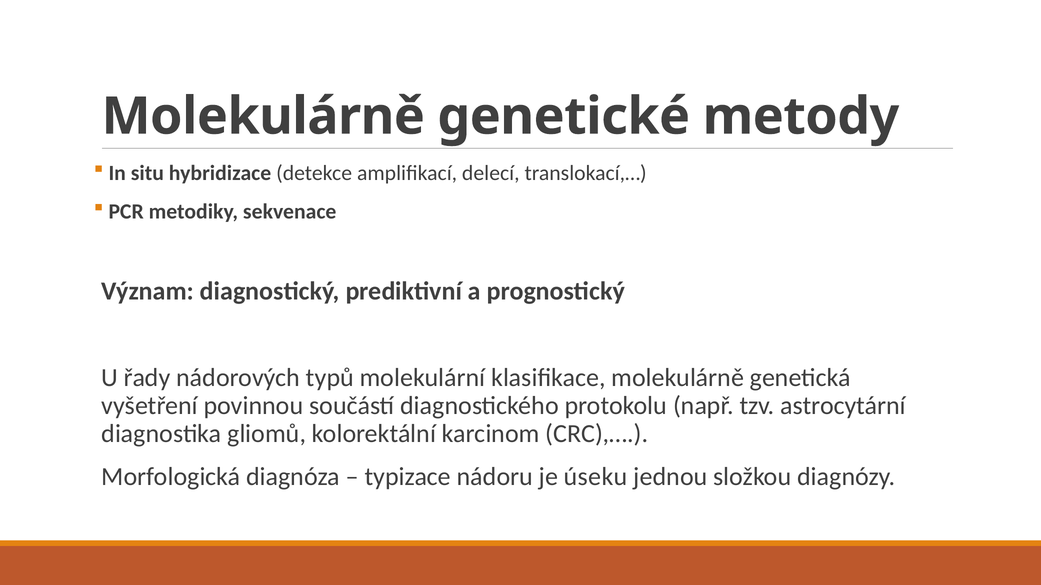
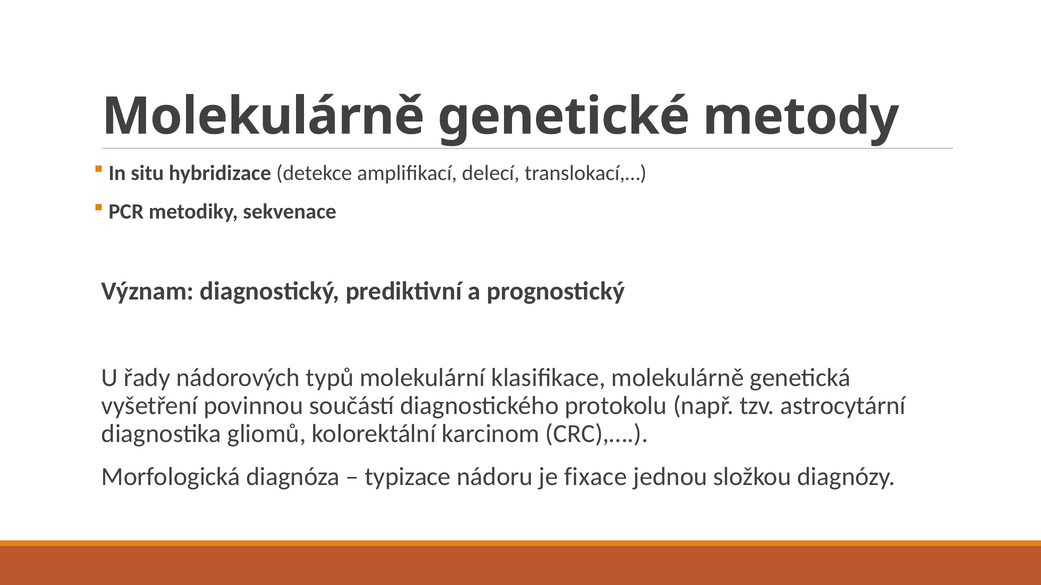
úseku: úseku -> fixace
